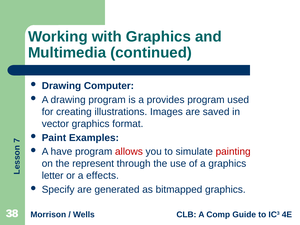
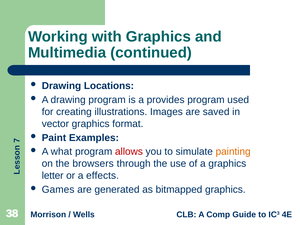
Computer: Computer -> Locations
have: have -> what
painting colour: red -> orange
represent: represent -> browsers
Specify: Specify -> Games
